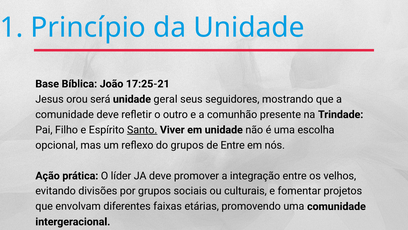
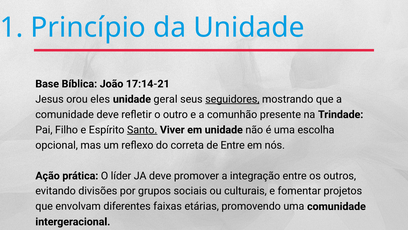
17:25-21: 17:25-21 -> 17:14-21
será: será -> eles
seguidores underline: none -> present
do grupos: grupos -> correta
velhos: velhos -> outros
